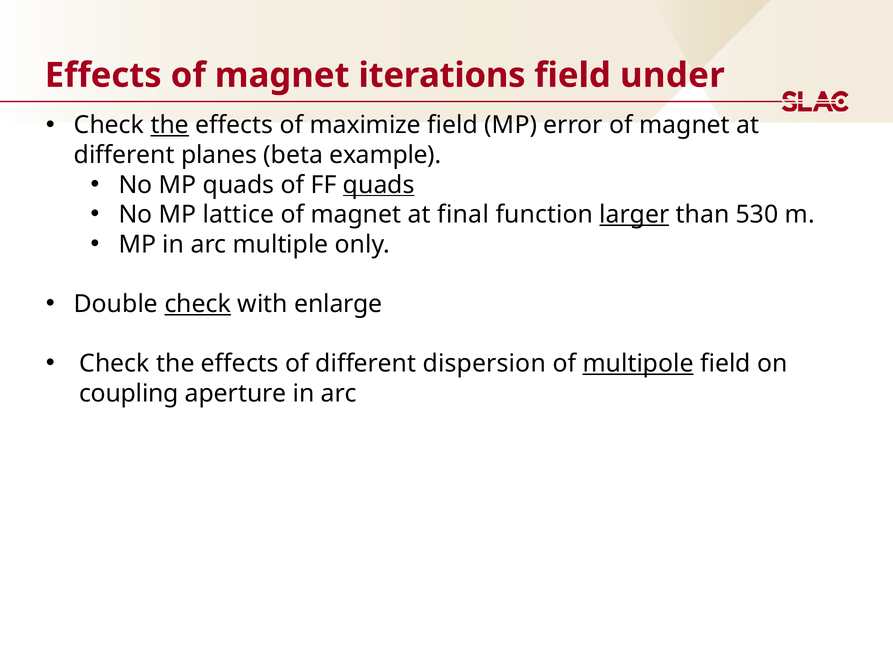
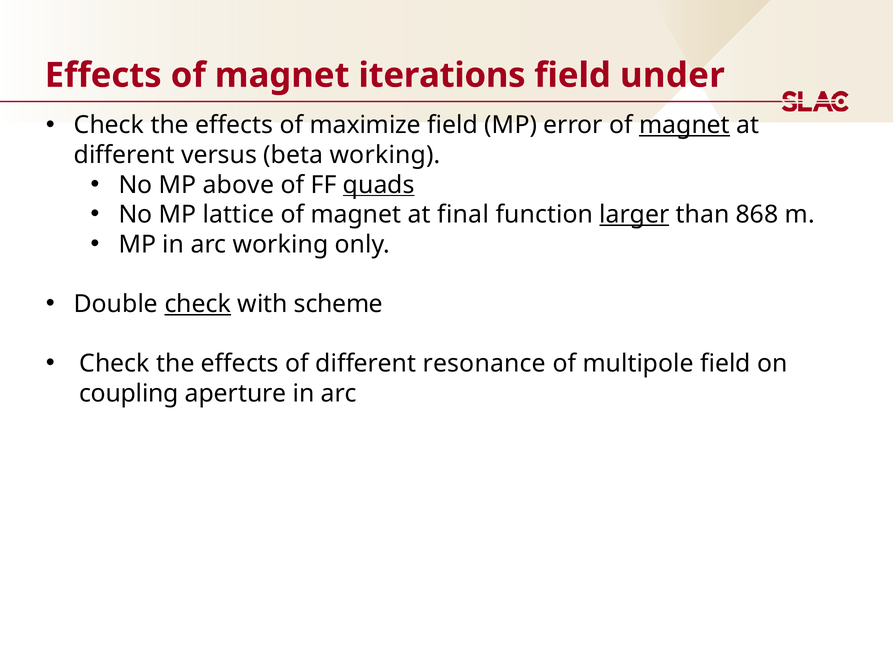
the at (170, 125) underline: present -> none
magnet at (685, 125) underline: none -> present
planes: planes -> versus
beta example: example -> working
MP quads: quads -> above
530: 530 -> 868
arc multiple: multiple -> working
enlarge: enlarge -> scheme
dispersion: dispersion -> resonance
multipole underline: present -> none
